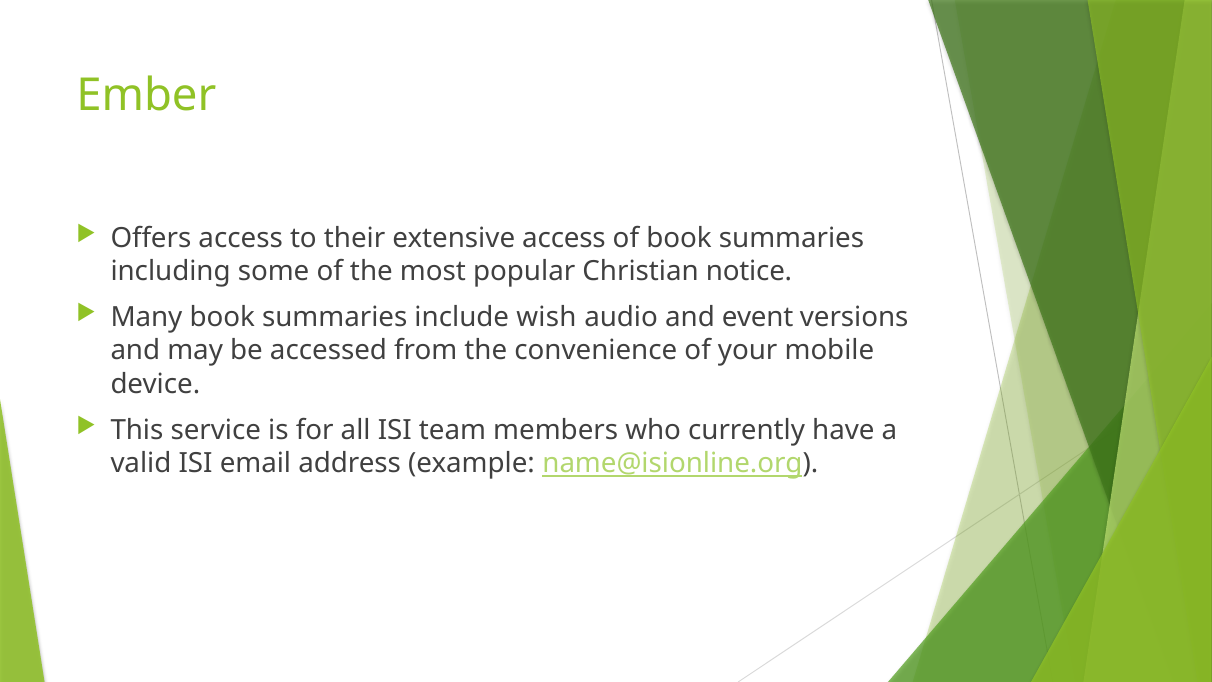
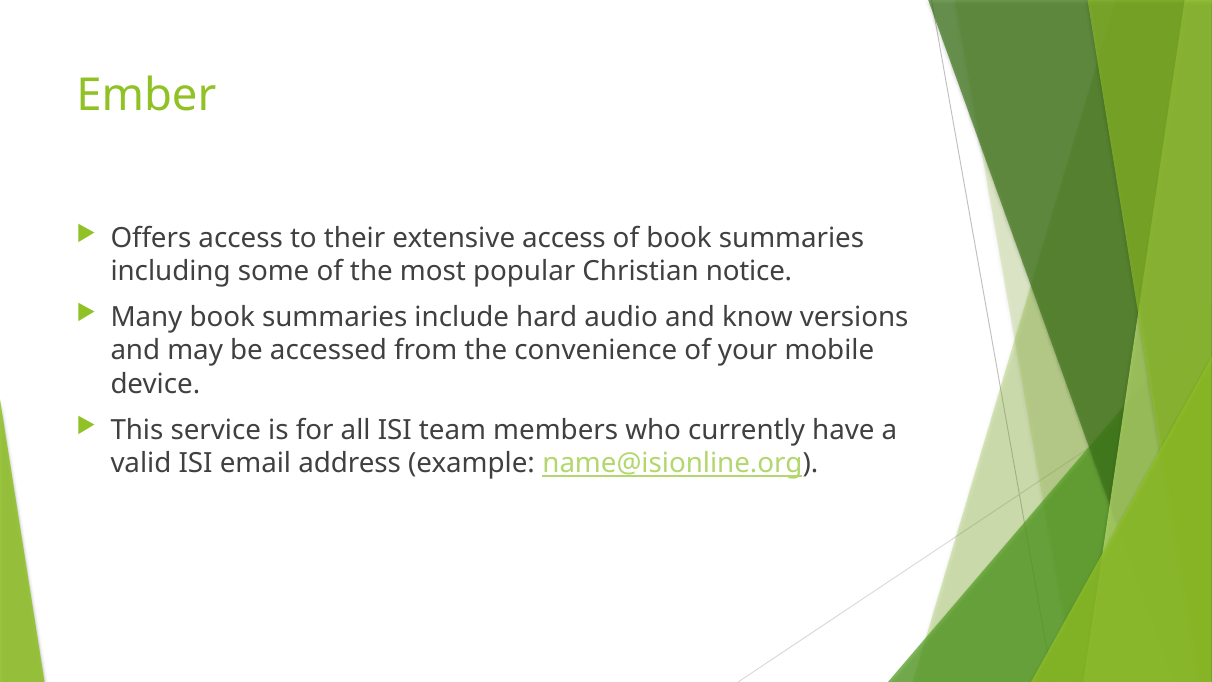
wish: wish -> hard
event: event -> know
